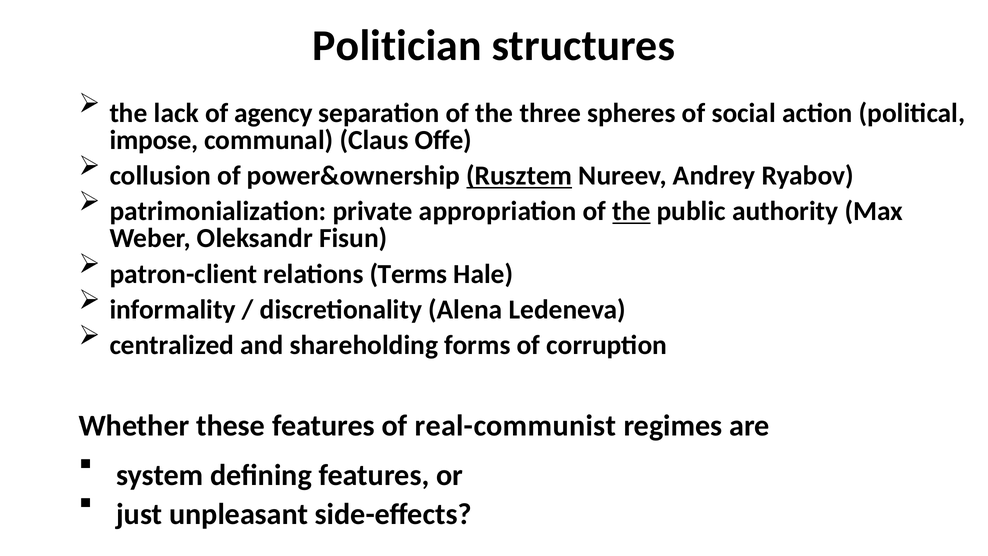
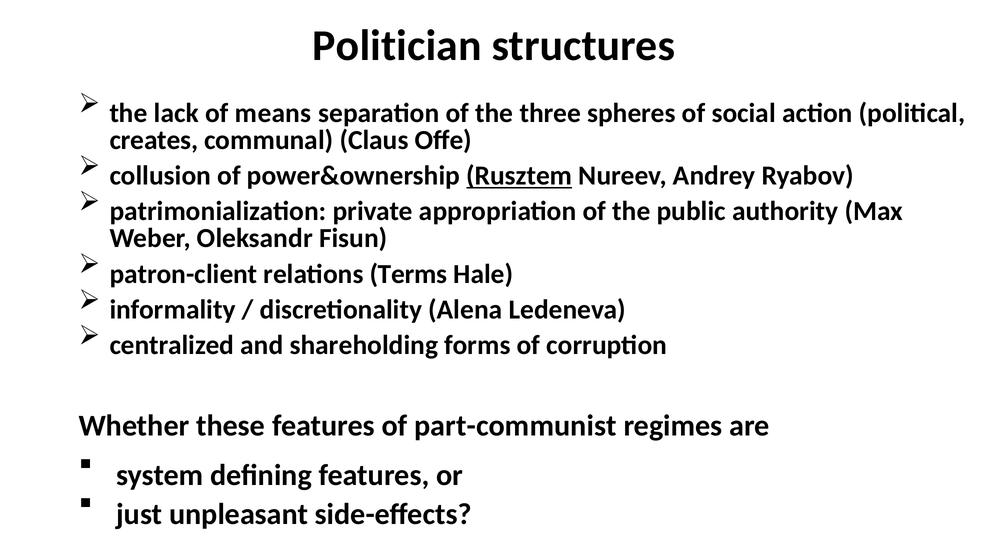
agency: agency -> means
impose: impose -> creates
the at (631, 211) underline: present -> none
real-communist: real-communist -> part-communist
